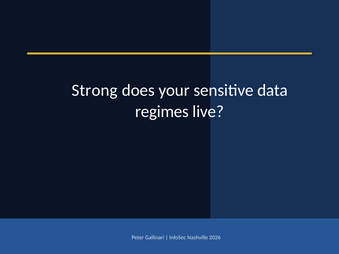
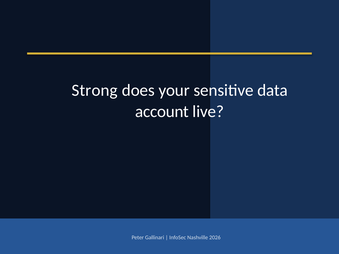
regimes: regimes -> account
